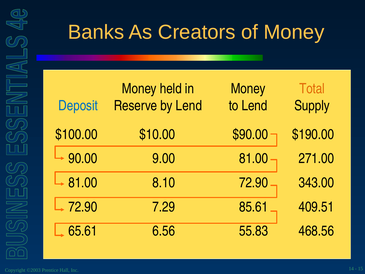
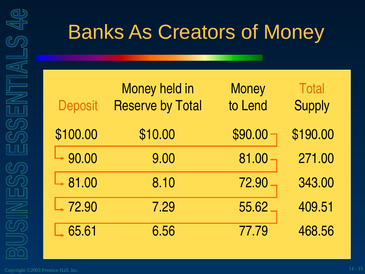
Deposit colour: blue -> orange
by Lend: Lend -> Total
85.61: 85.61 -> 55.62
55.83: 55.83 -> 77.79
